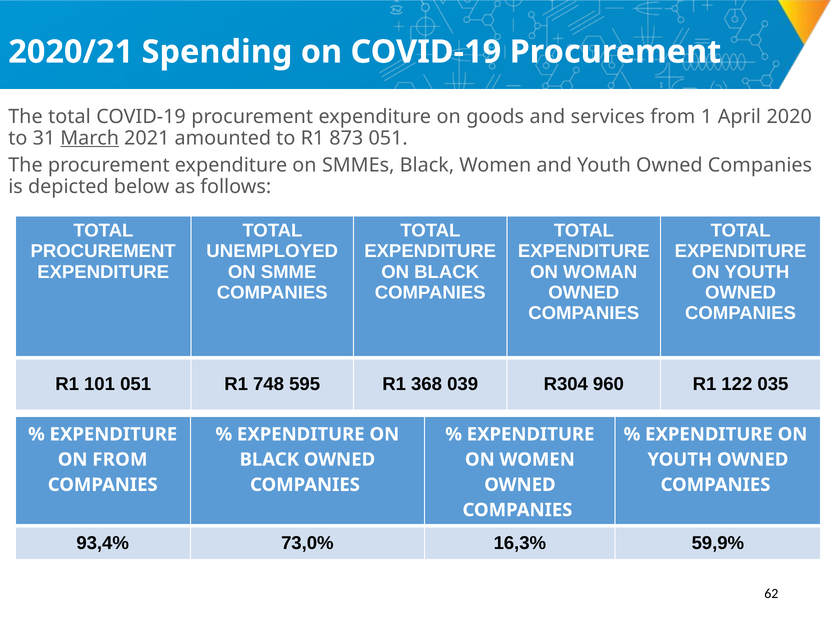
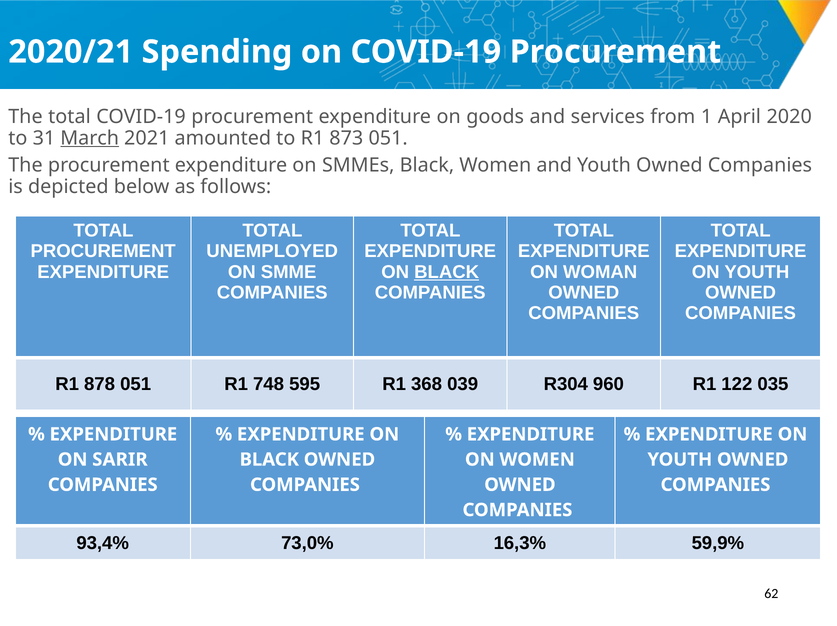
BLACK at (447, 272) underline: none -> present
101: 101 -> 878
ON FROM: FROM -> SARIR
